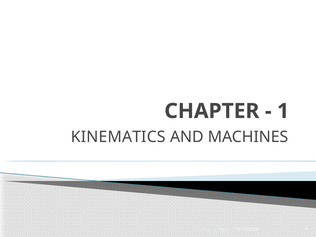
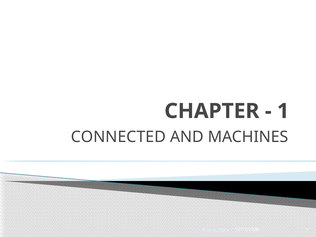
KINEMATICS: KINEMATICS -> CONNECTED
